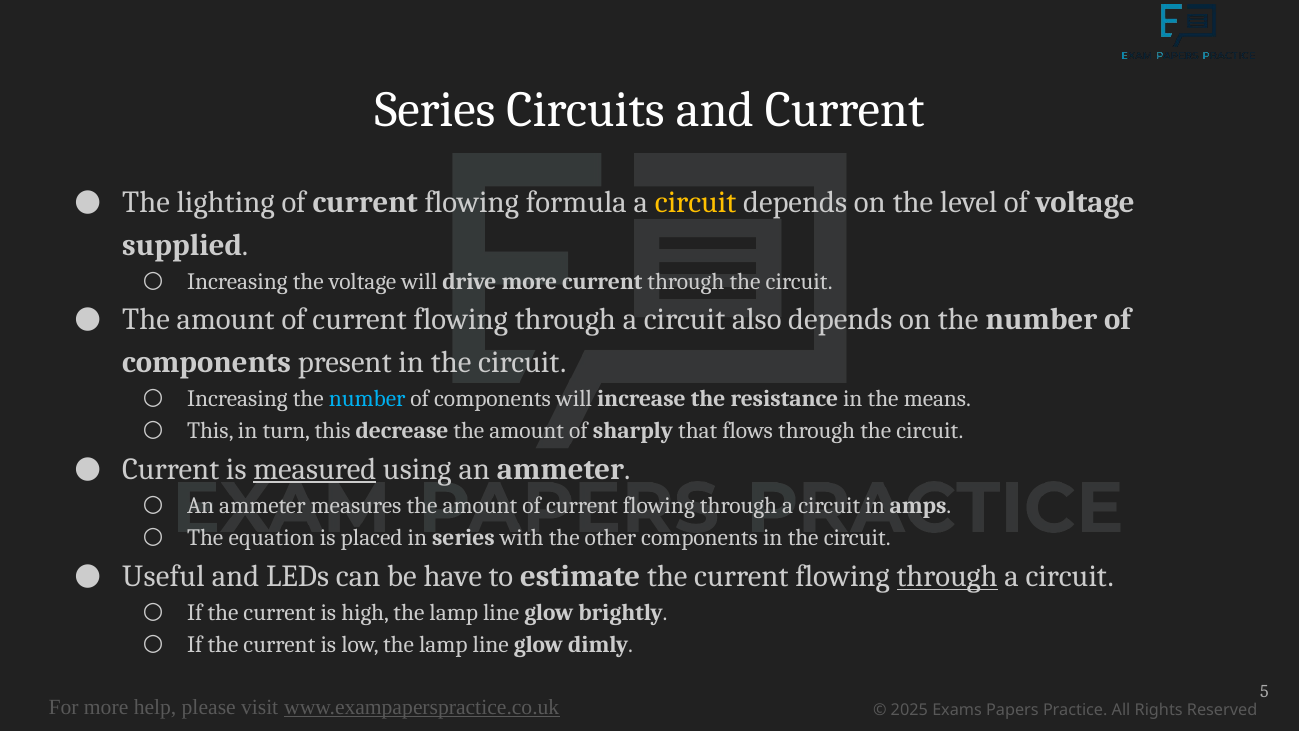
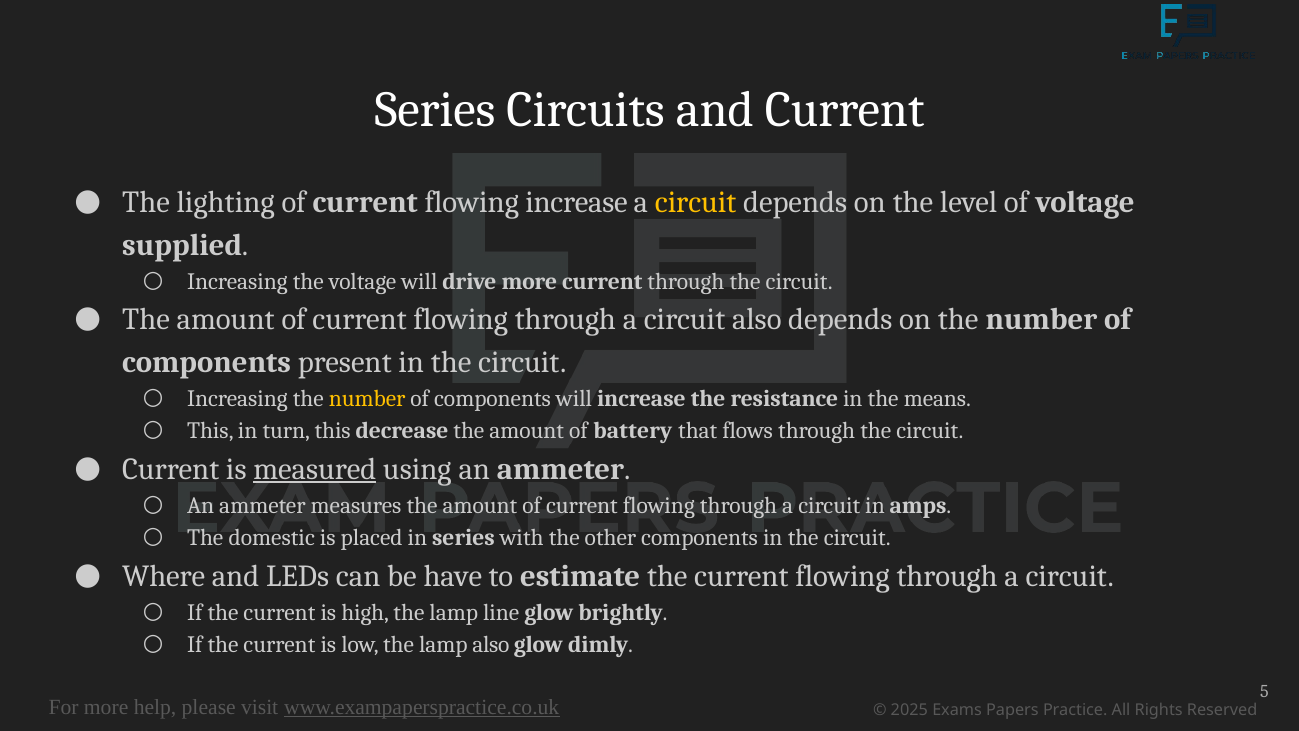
flowing formula: formula -> increase
number at (367, 398) colour: light blue -> yellow
sharply: sharply -> battery
equation: equation -> domestic
Useful: Useful -> Where
through at (947, 576) underline: present -> none
low the lamp line: line -> also
